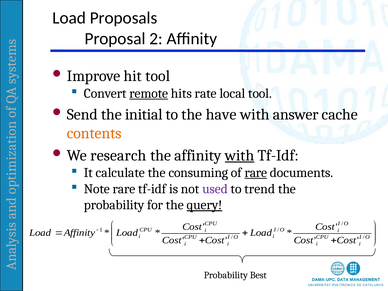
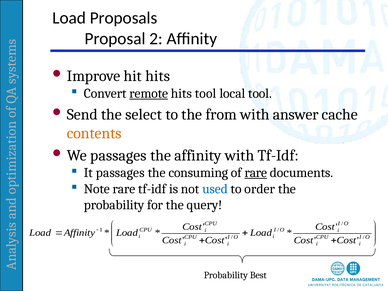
hit tool: tool -> hits
hits rate: rate -> tool
initial: initial -> select
have: have -> from
research at (118, 155): research -> passages
with at (240, 155) underline: present -> none
It calculate: calculate -> passages
used colour: purple -> blue
trend: trend -> order
query underline: present -> none
